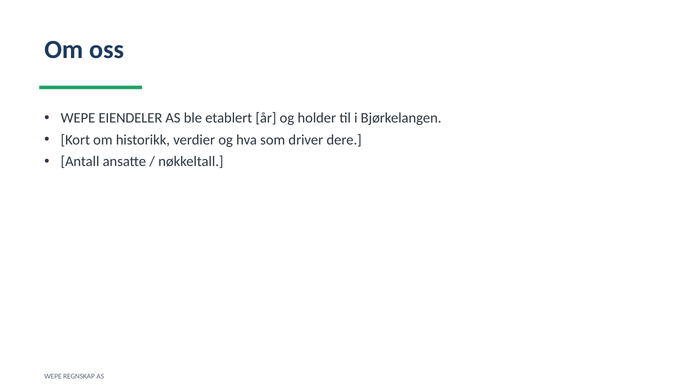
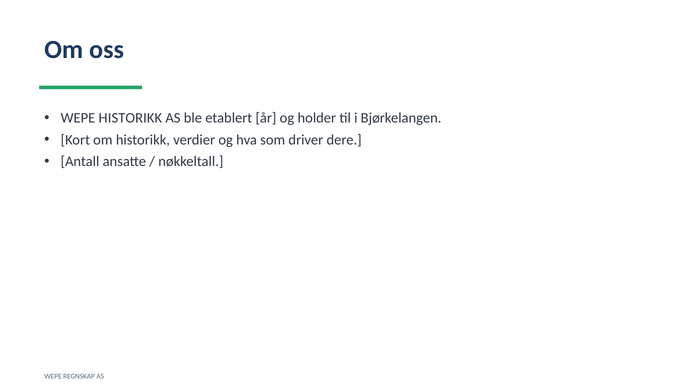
WEPE EIENDELER: EIENDELER -> HISTORIKK
